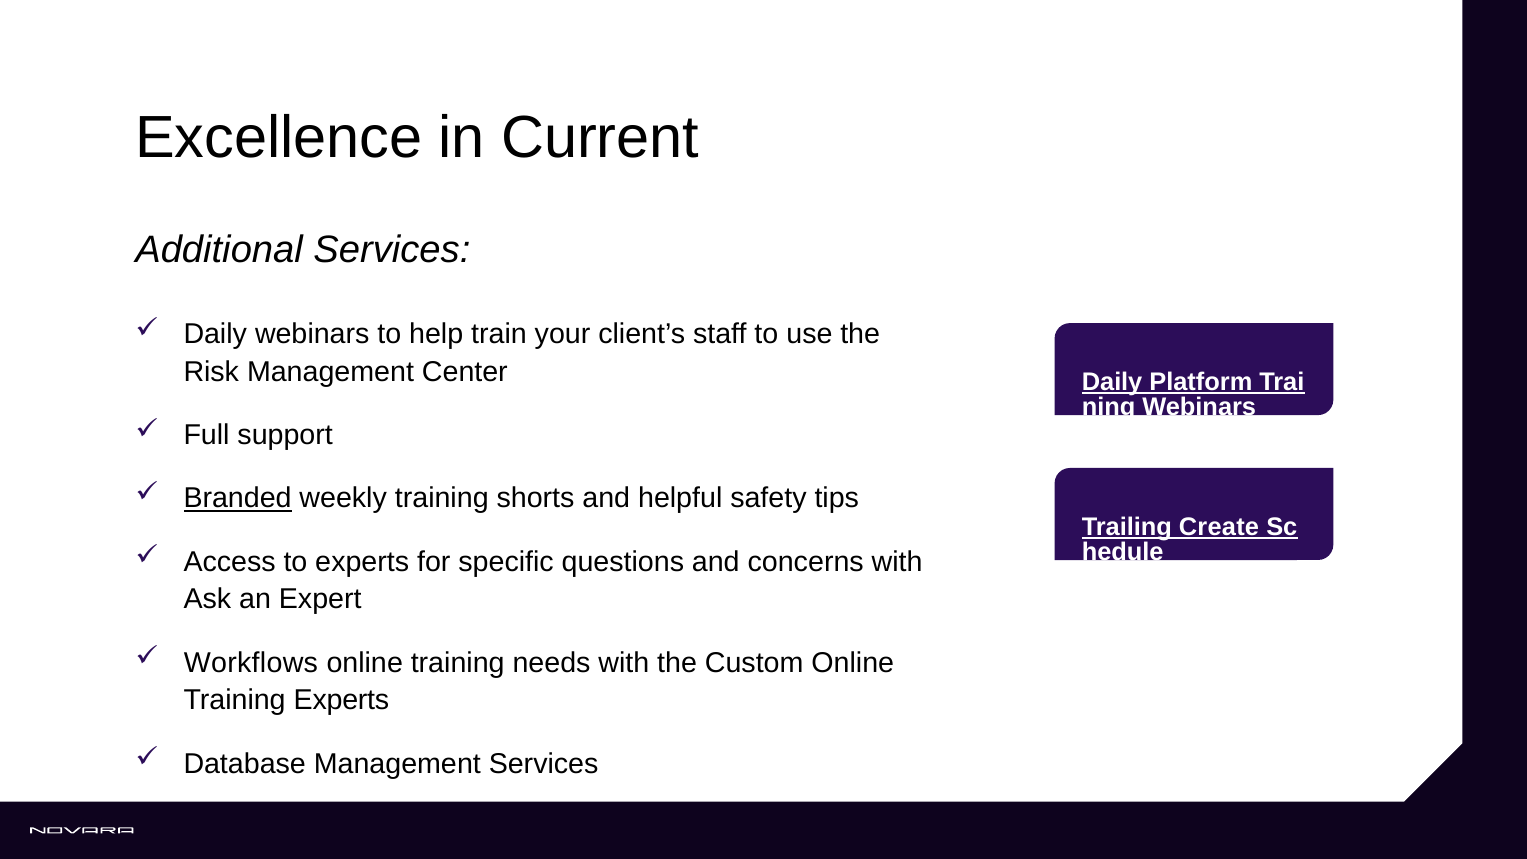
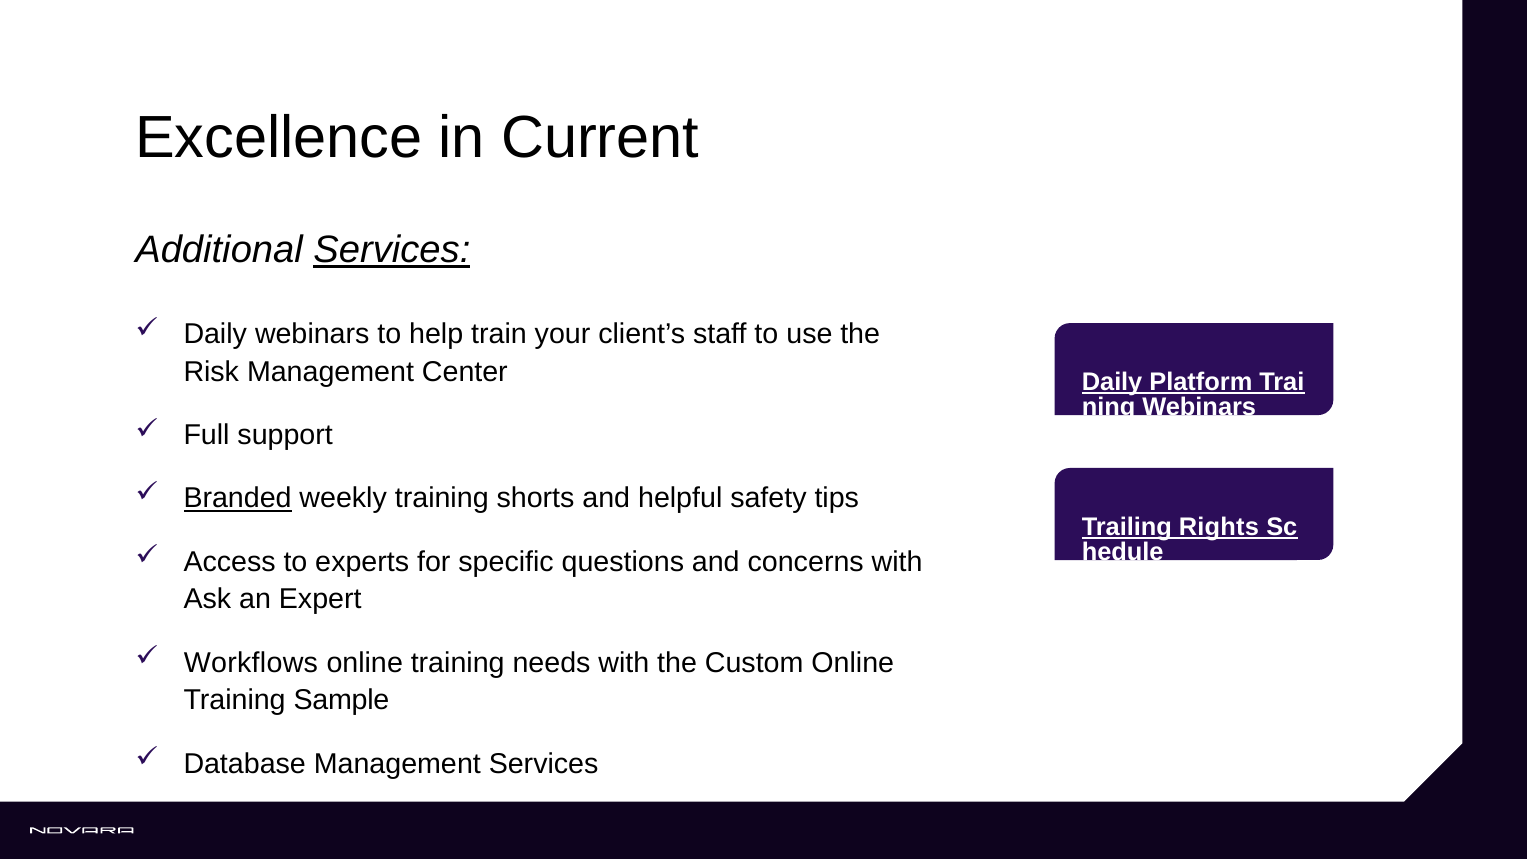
Services at (392, 250) underline: none -> present
Create: Create -> Rights
Training Experts: Experts -> Sample
